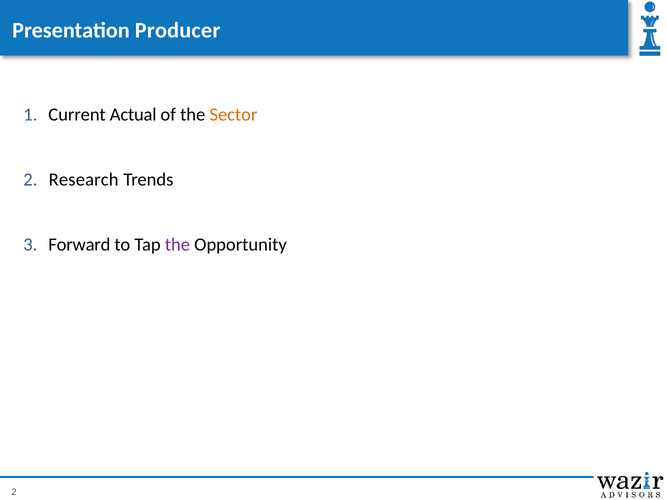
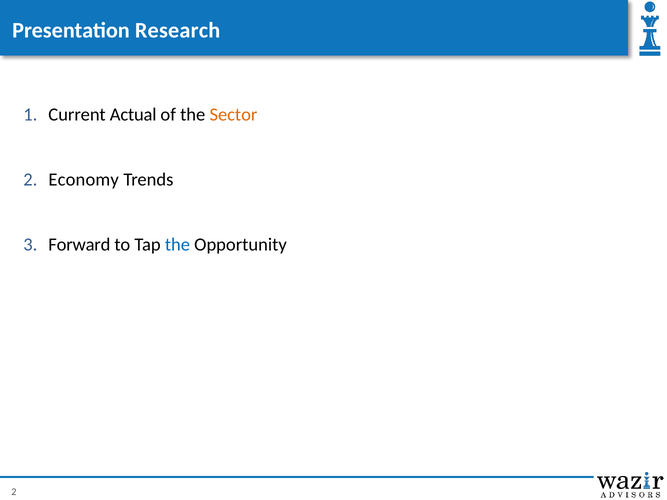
Producer: Producer -> Research
Research: Research -> Economy
the at (177, 245) colour: purple -> blue
